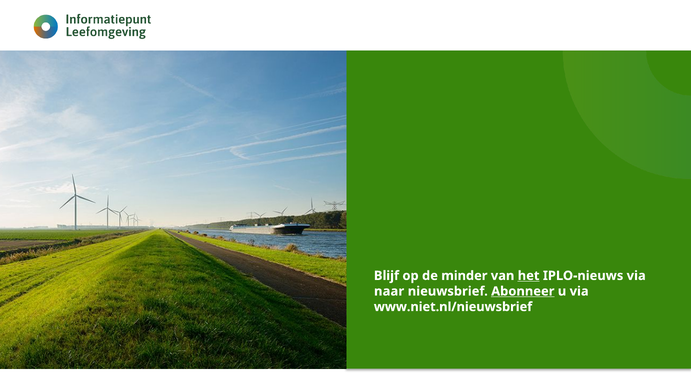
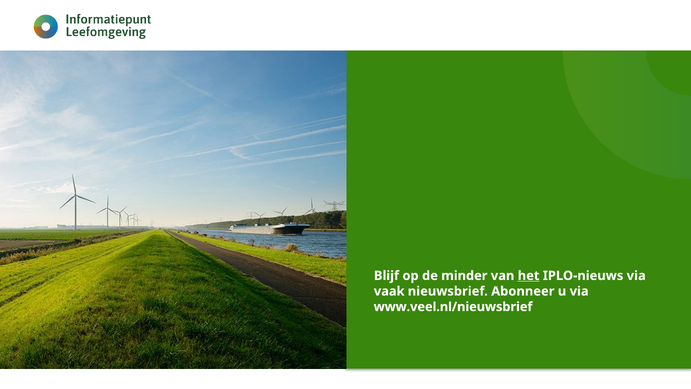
naar: naar -> vaak
Abonneer underline: present -> none
www.niet.nl/nieuwsbrief: www.niet.nl/nieuwsbrief -> www.veel.nl/nieuwsbrief
